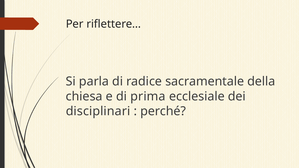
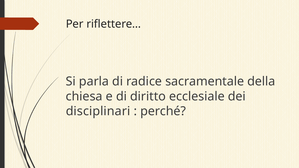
prima: prima -> diritto
